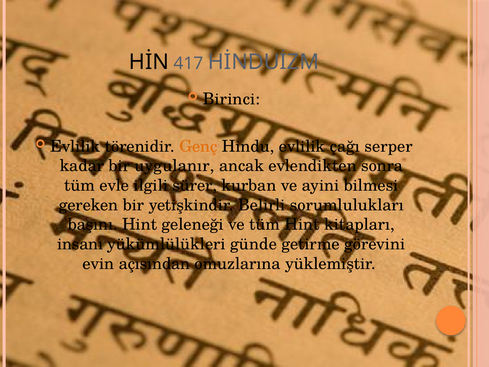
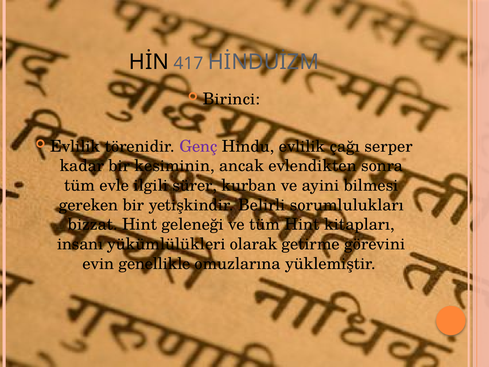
Genç colour: orange -> purple
uygulanır: uygulanır -> kesiminin
başını: başını -> bizzat
günde: günde -> olarak
açısından: açısından -> genellikle
